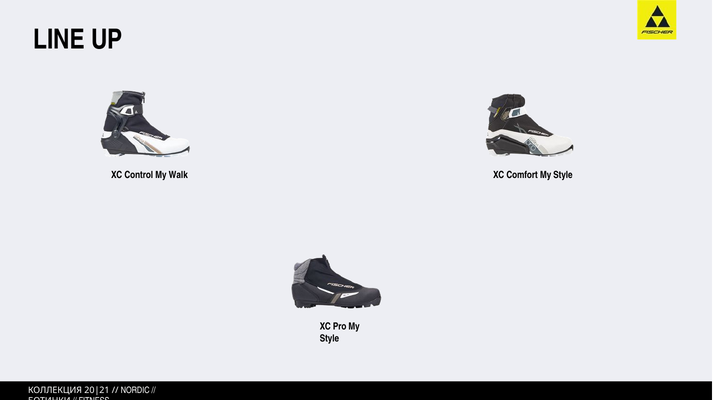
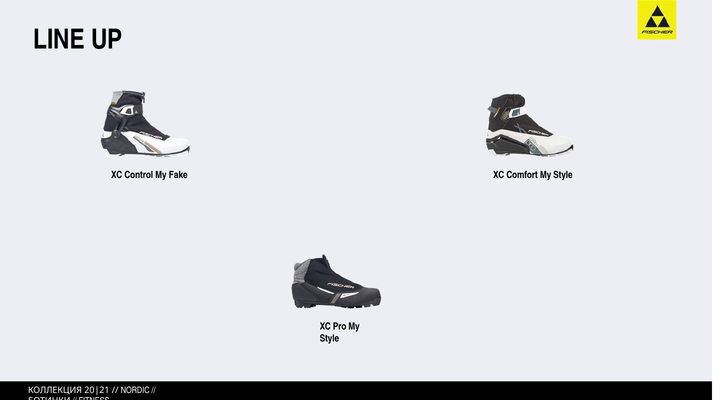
Walk: Walk -> Fake
